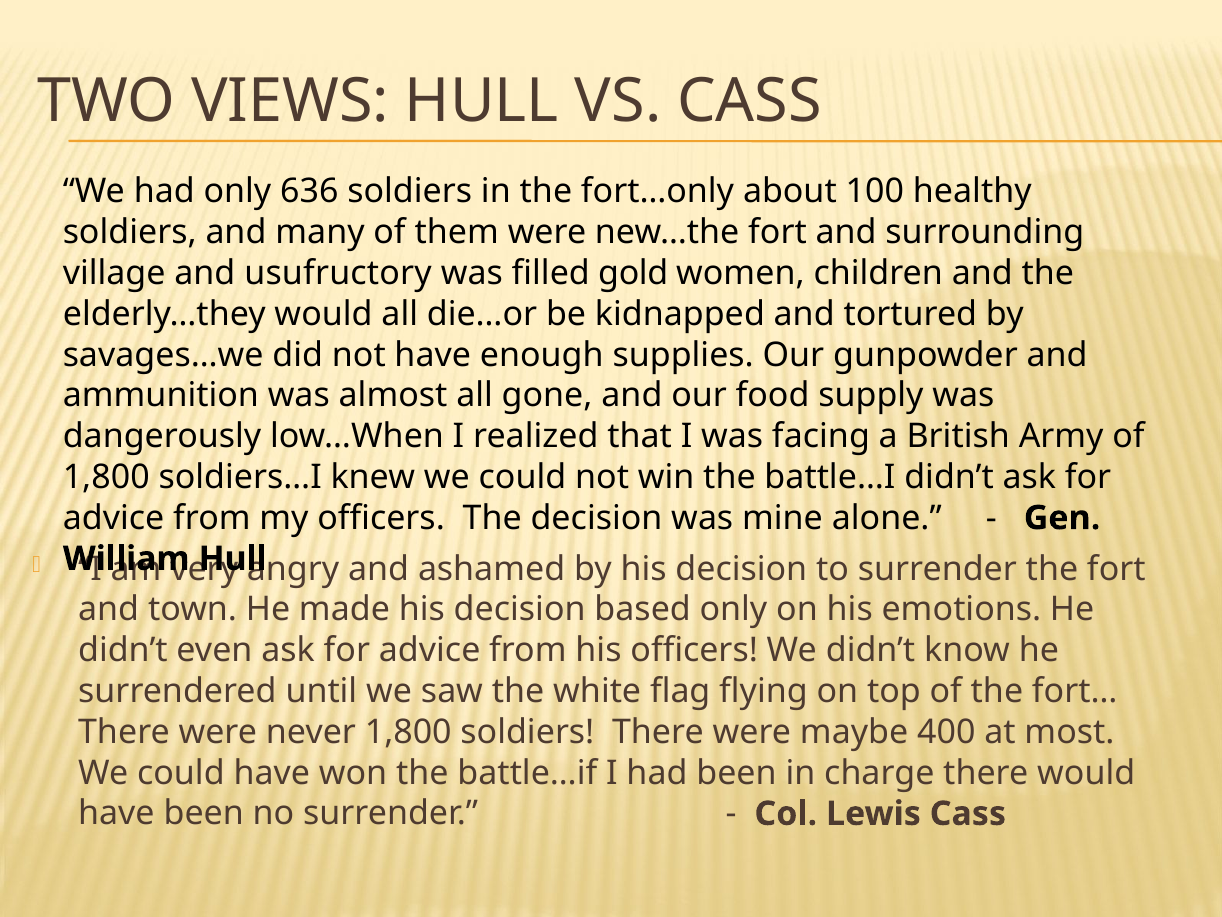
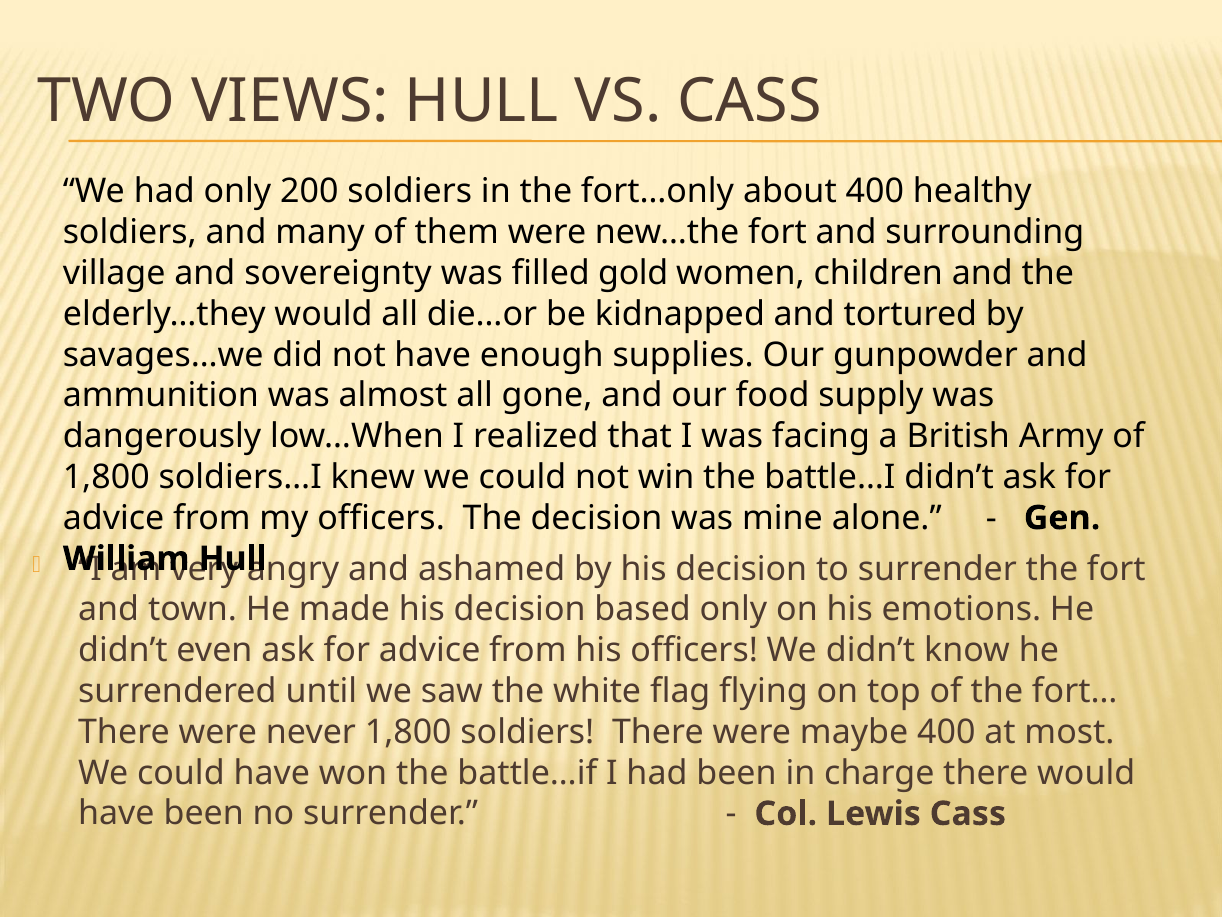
636: 636 -> 200
about 100: 100 -> 400
usufructory: usufructory -> sovereignty
